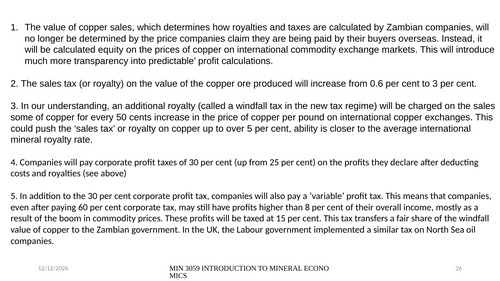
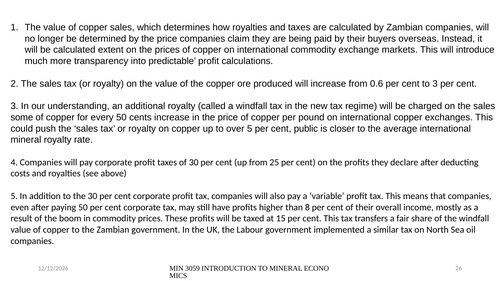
equity: equity -> extent
ability: ability -> public
paying 60: 60 -> 50
